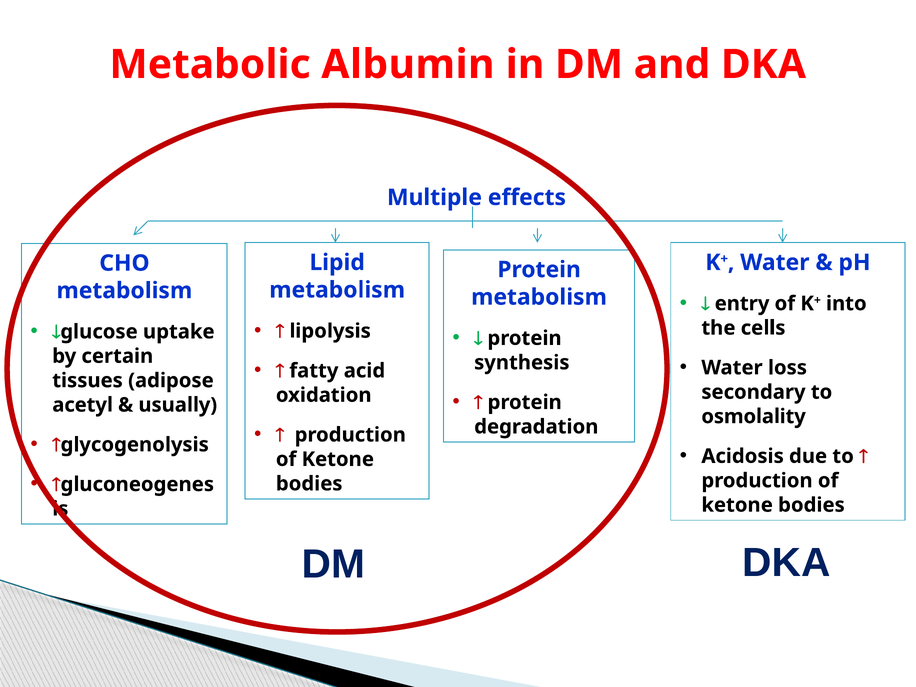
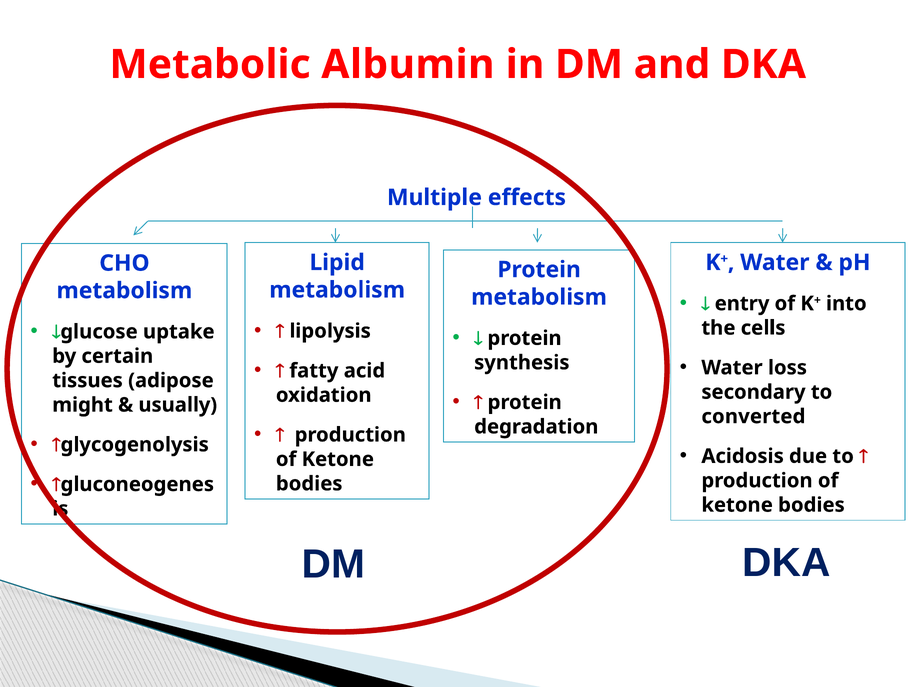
acetyl: acetyl -> might
osmolality: osmolality -> converted
